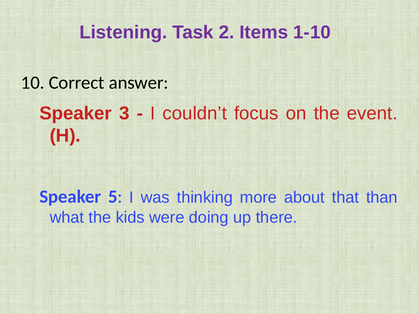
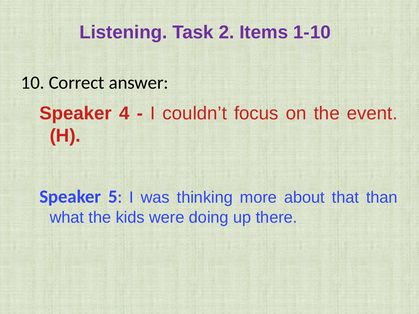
3: 3 -> 4
